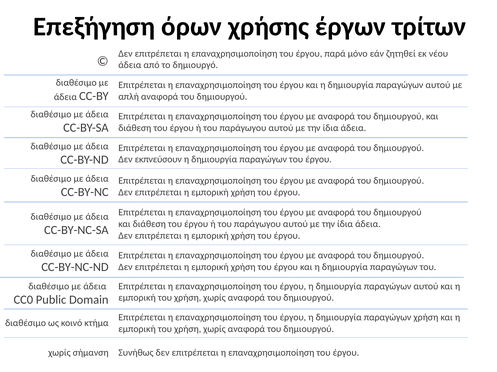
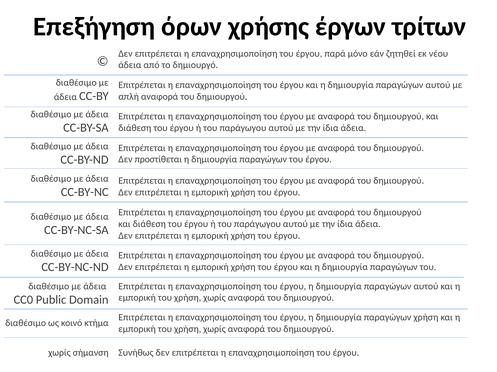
εκπνεύσουν: εκπνεύσουν -> προστίθεται
